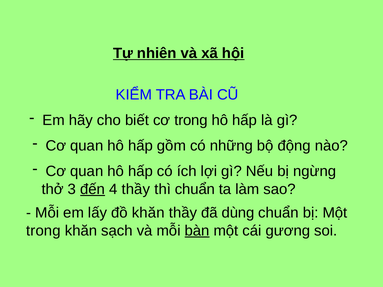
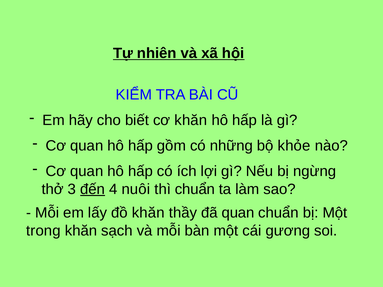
cơ trong: trong -> khăn
động: động -> khỏe
4 thầy: thầy -> nuôi
đã dùng: dùng -> quan
bàn underline: present -> none
